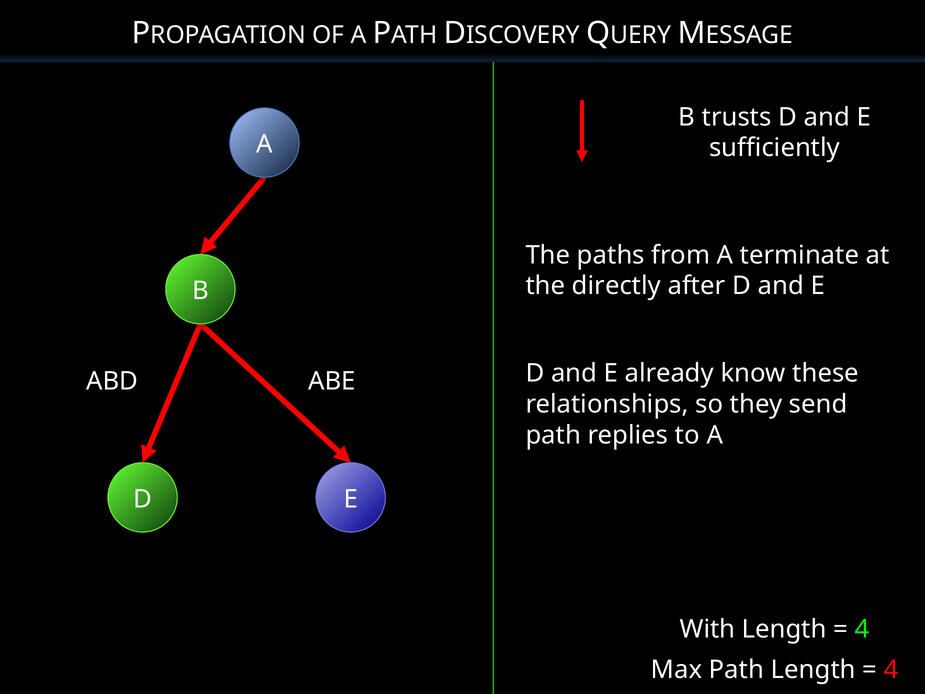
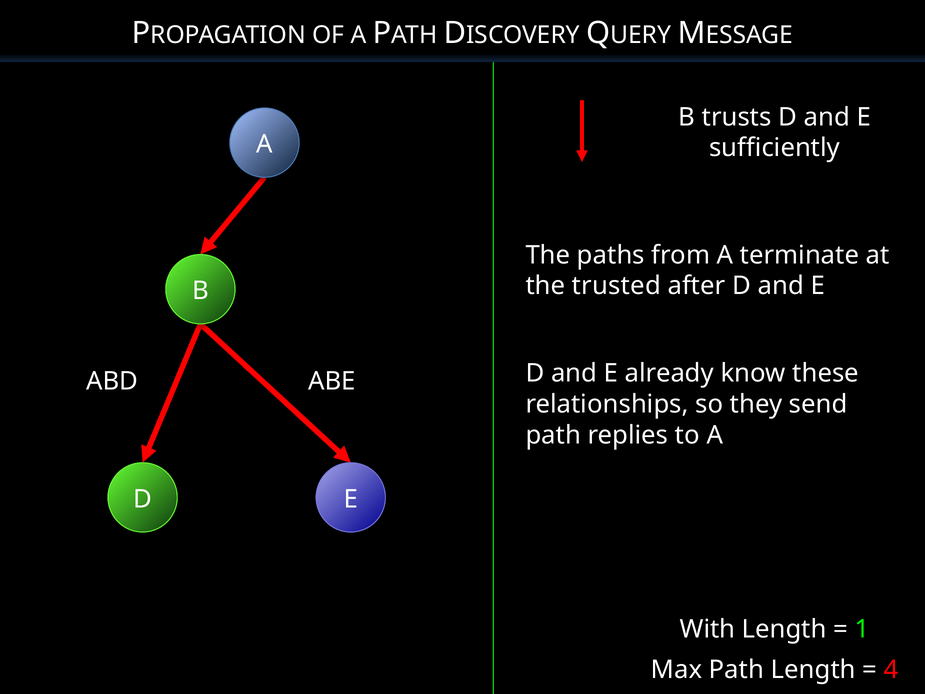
directly: directly -> trusted
4 at (862, 629): 4 -> 1
